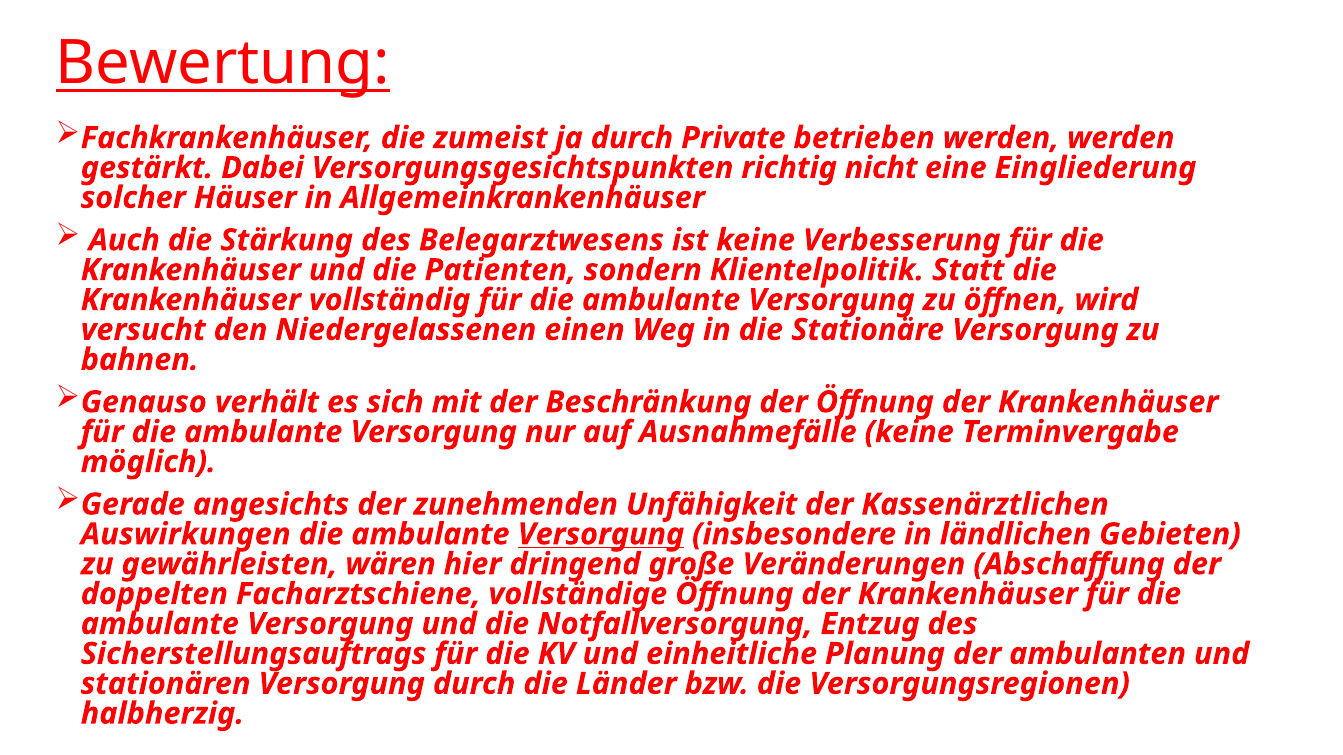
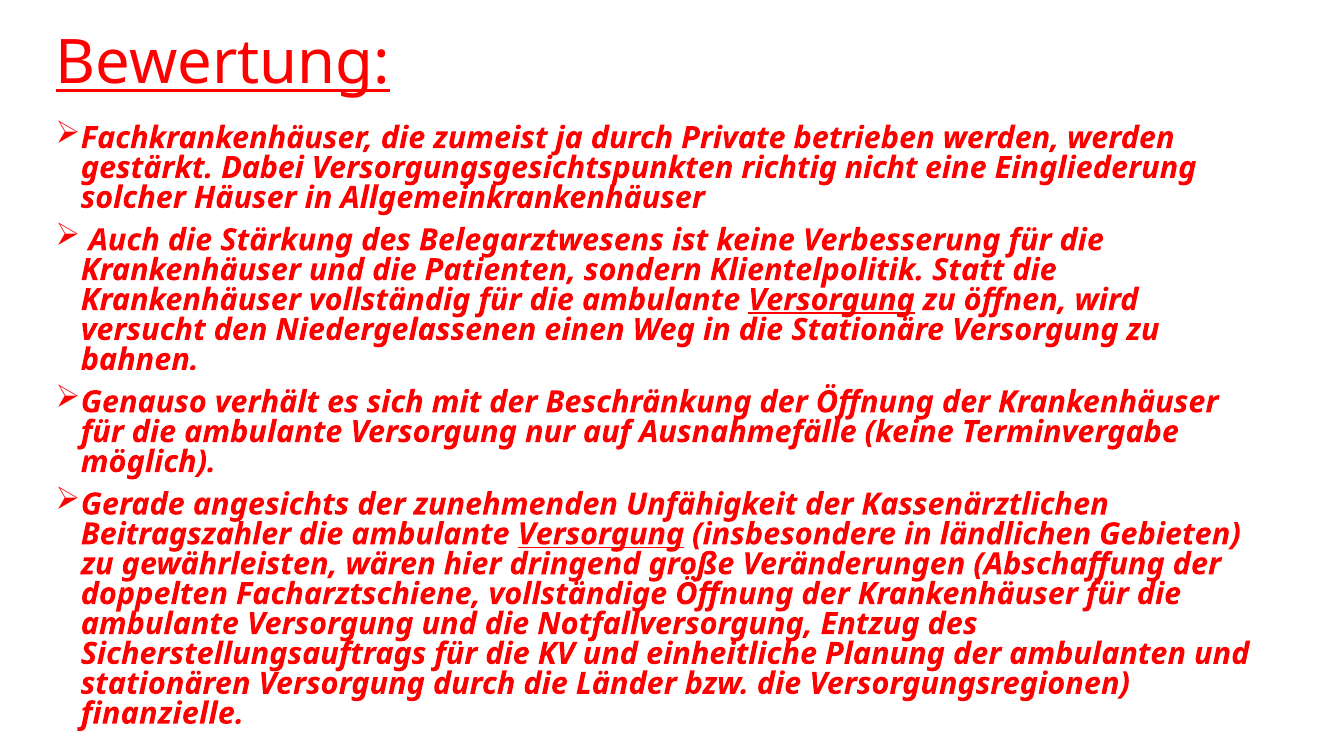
Versorgung at (831, 300) underline: none -> present
Auswirkungen: Auswirkungen -> Beitragszahler
halbherzig: halbherzig -> finanzielle
